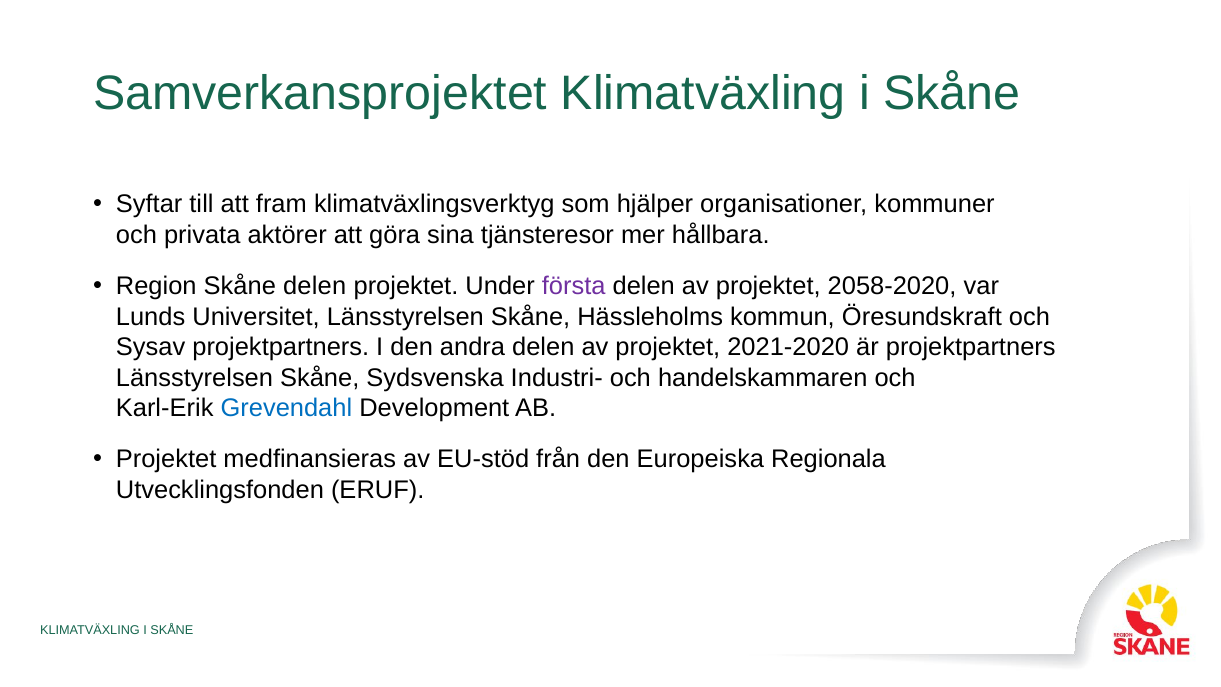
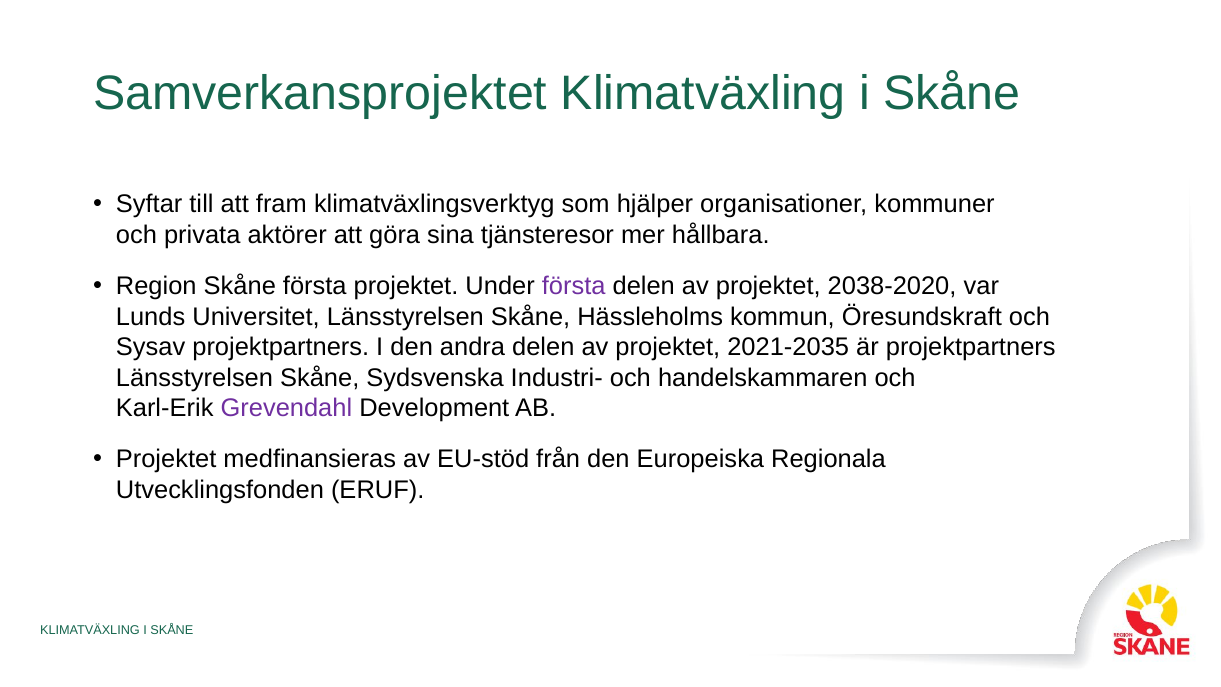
Skåne delen: delen -> första
2058-2020: 2058-2020 -> 2038-2020
2021-2020: 2021-2020 -> 2021-2035
Grevendahl colour: blue -> purple
